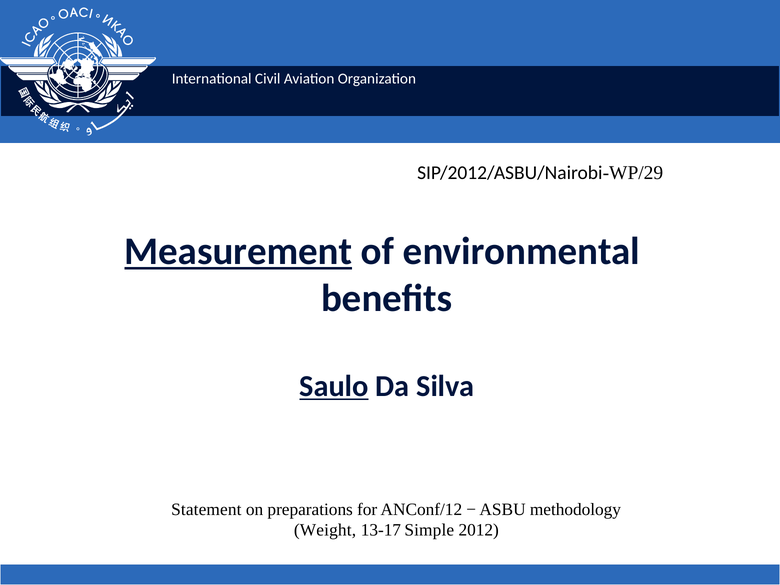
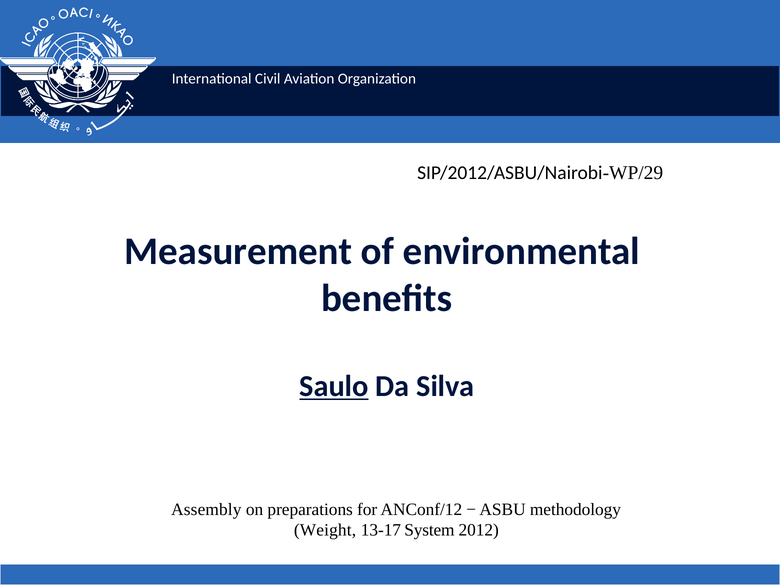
Measurement underline: present -> none
Statement: Statement -> Assembly
Simple: Simple -> System
